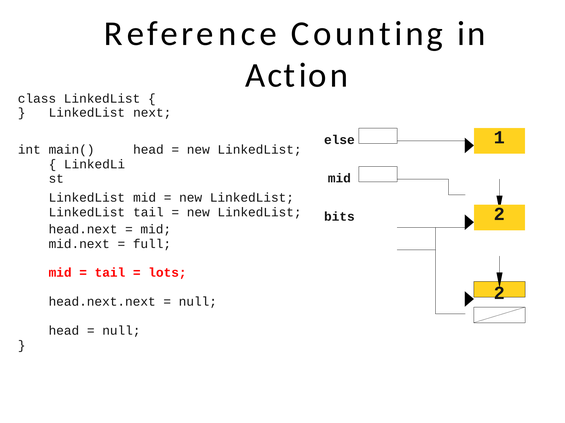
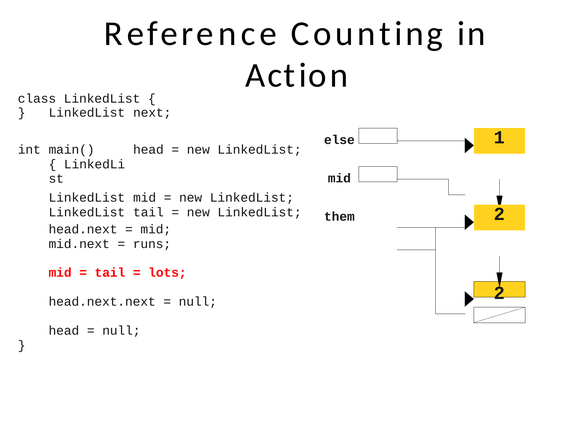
bits: bits -> them
full: full -> runs
